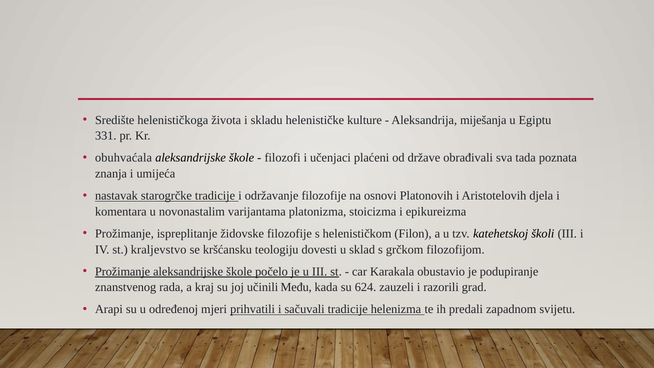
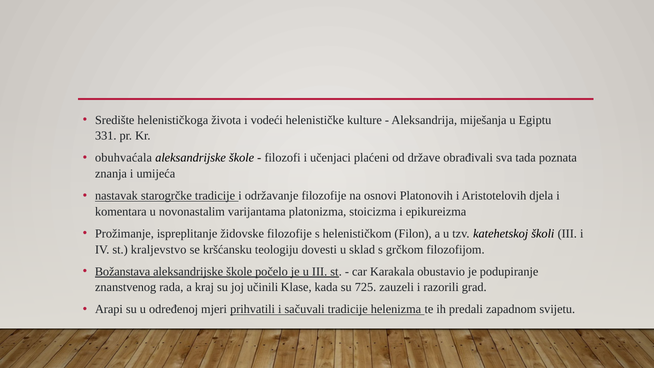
skladu: skladu -> vodeći
Prožimanje at (123, 271): Prožimanje -> Božanstava
Među: Među -> Klase
624: 624 -> 725
